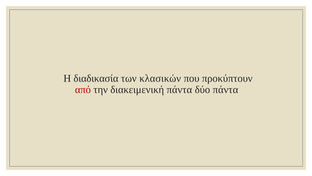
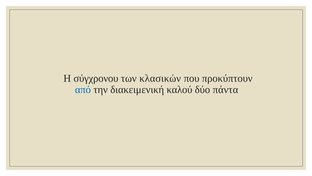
διαδικασία: διαδικασία -> σύγχρονου
από colour: red -> blue
διακειμενική πάντα: πάντα -> καλού
